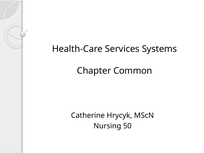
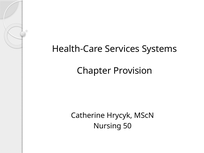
Common: Common -> Provision
